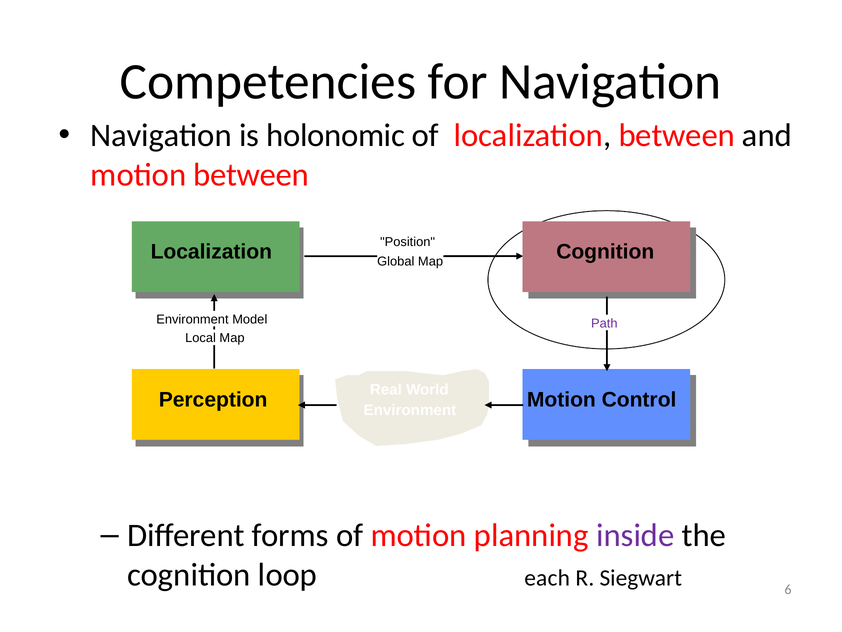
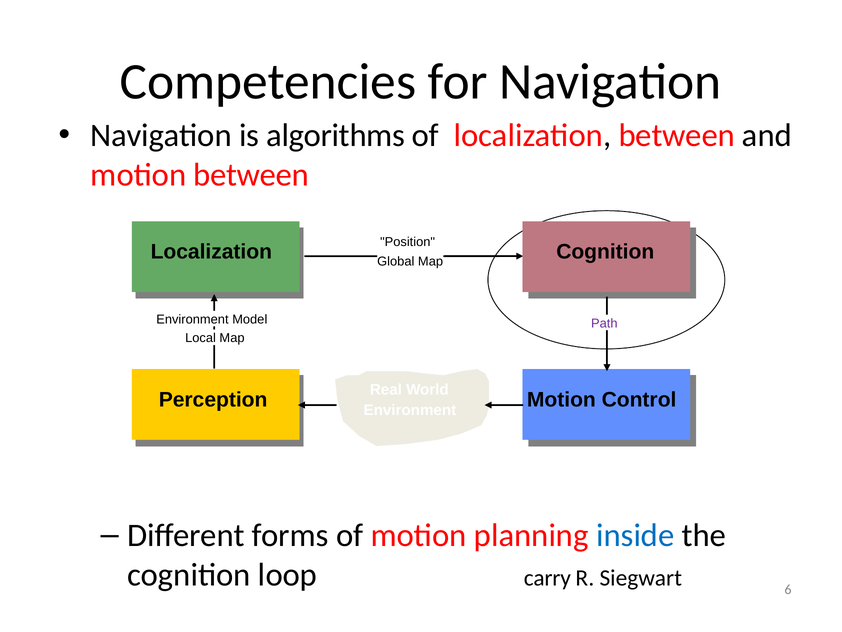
holonomic: holonomic -> algorithms
inside colour: purple -> blue
each: each -> carry
